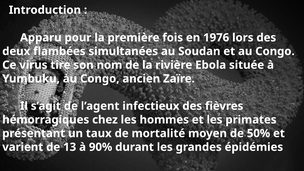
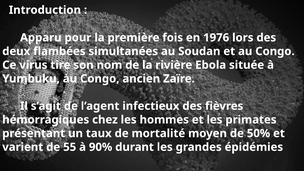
13: 13 -> 55
